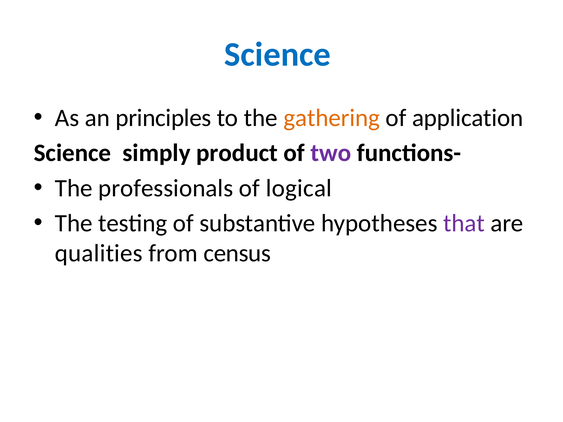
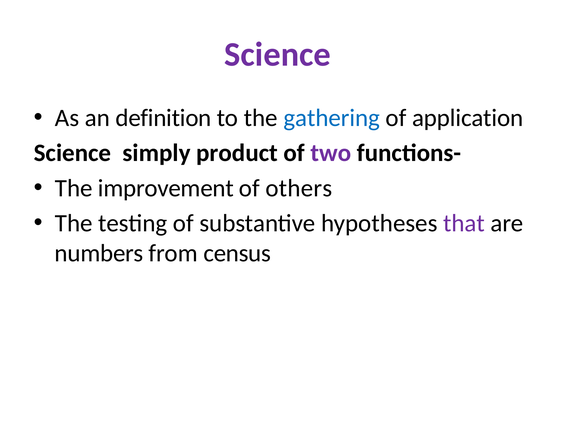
Science at (278, 55) colour: blue -> purple
principles: principles -> definition
gathering colour: orange -> blue
professionals: professionals -> improvement
logical: logical -> others
qualities: qualities -> numbers
